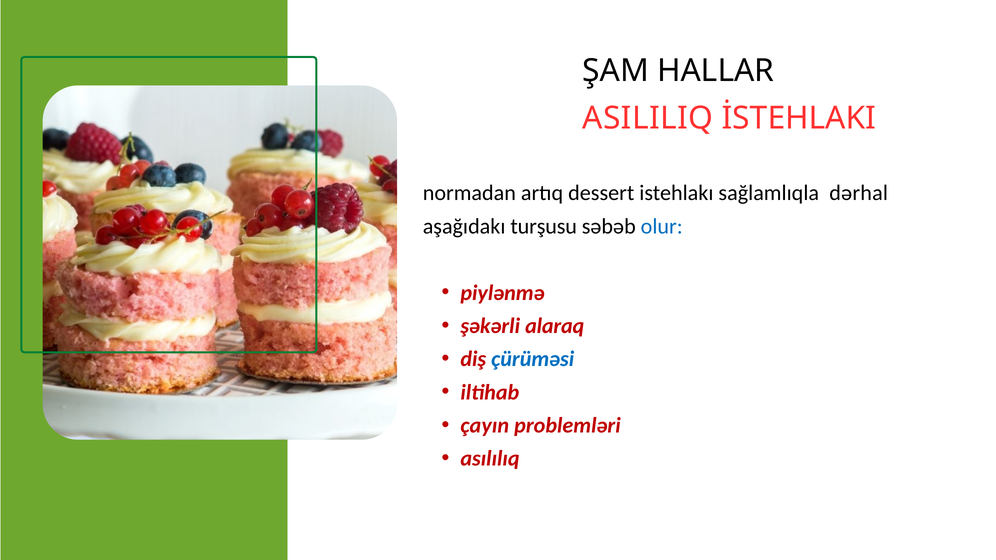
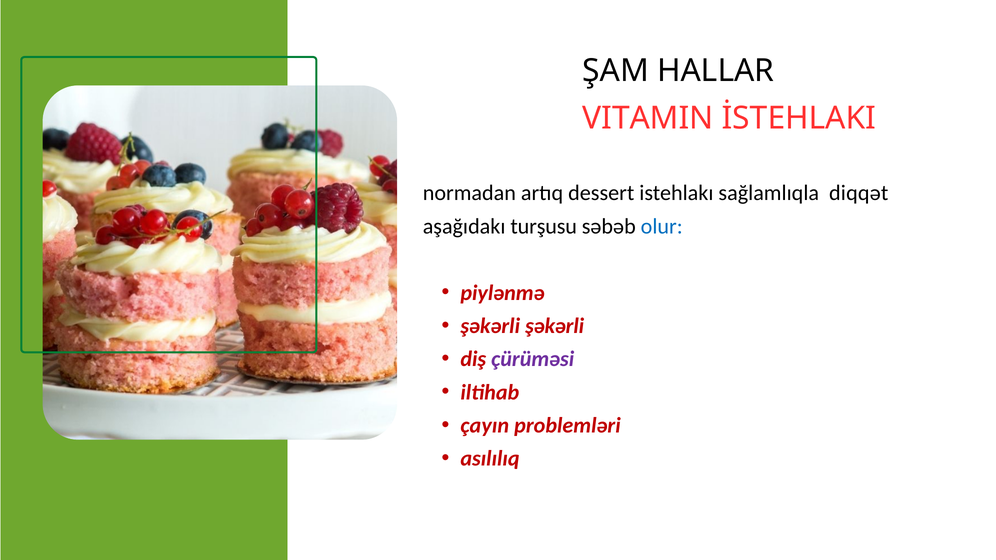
ASILILIQ: ASILILIQ -> VITAMIN
dərhal: dərhal -> diqqət
şəkərli alaraq: alaraq -> şəkərli
çürüməsi colour: blue -> purple
